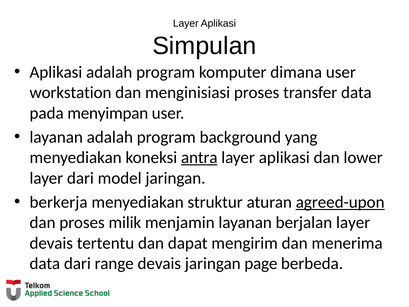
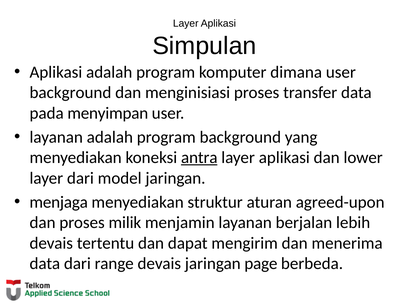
workstation at (71, 93): workstation -> background
berkerja: berkerja -> menjaga
agreed-upon underline: present -> none
berjalan layer: layer -> lebih
